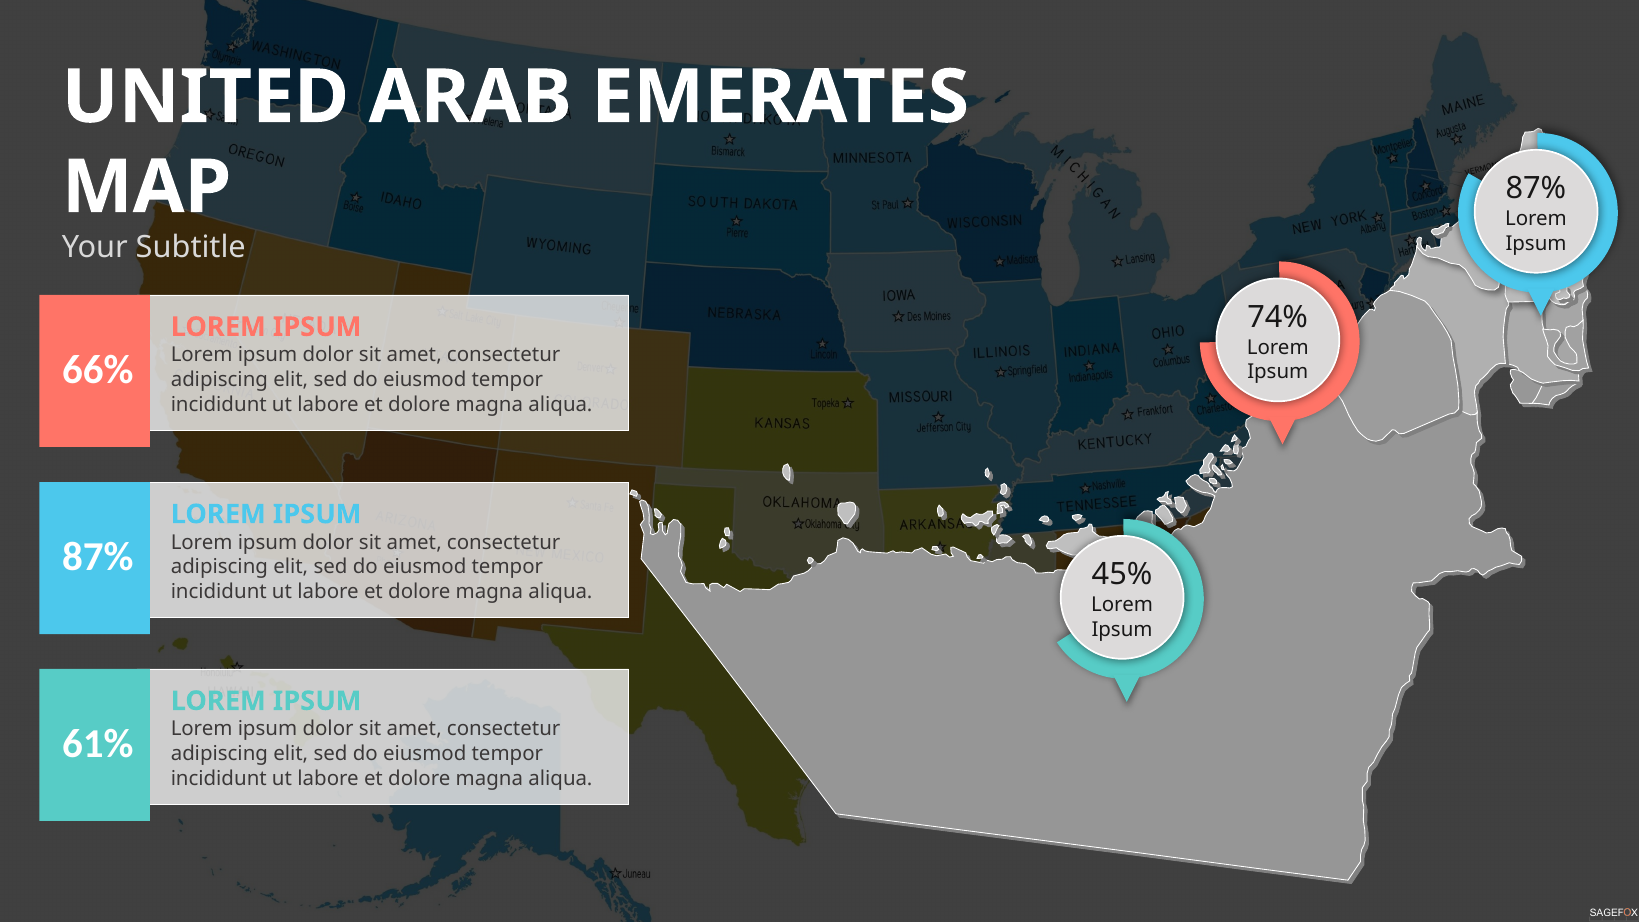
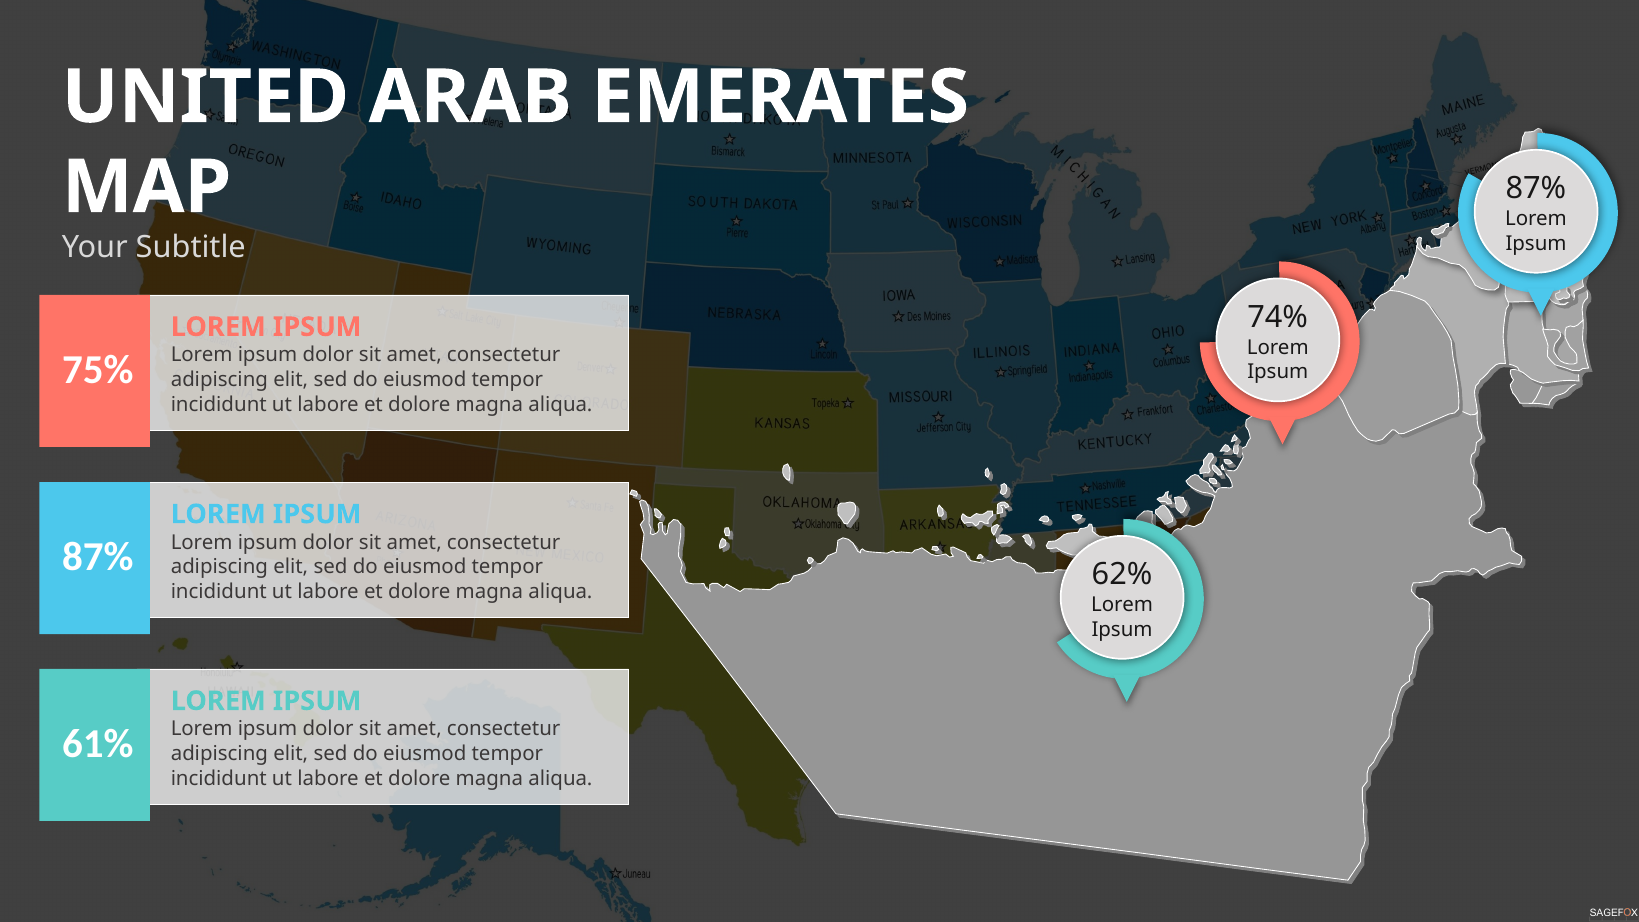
66%: 66% -> 75%
45%: 45% -> 62%
